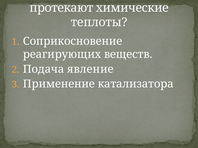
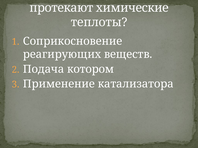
явление: явление -> котором
